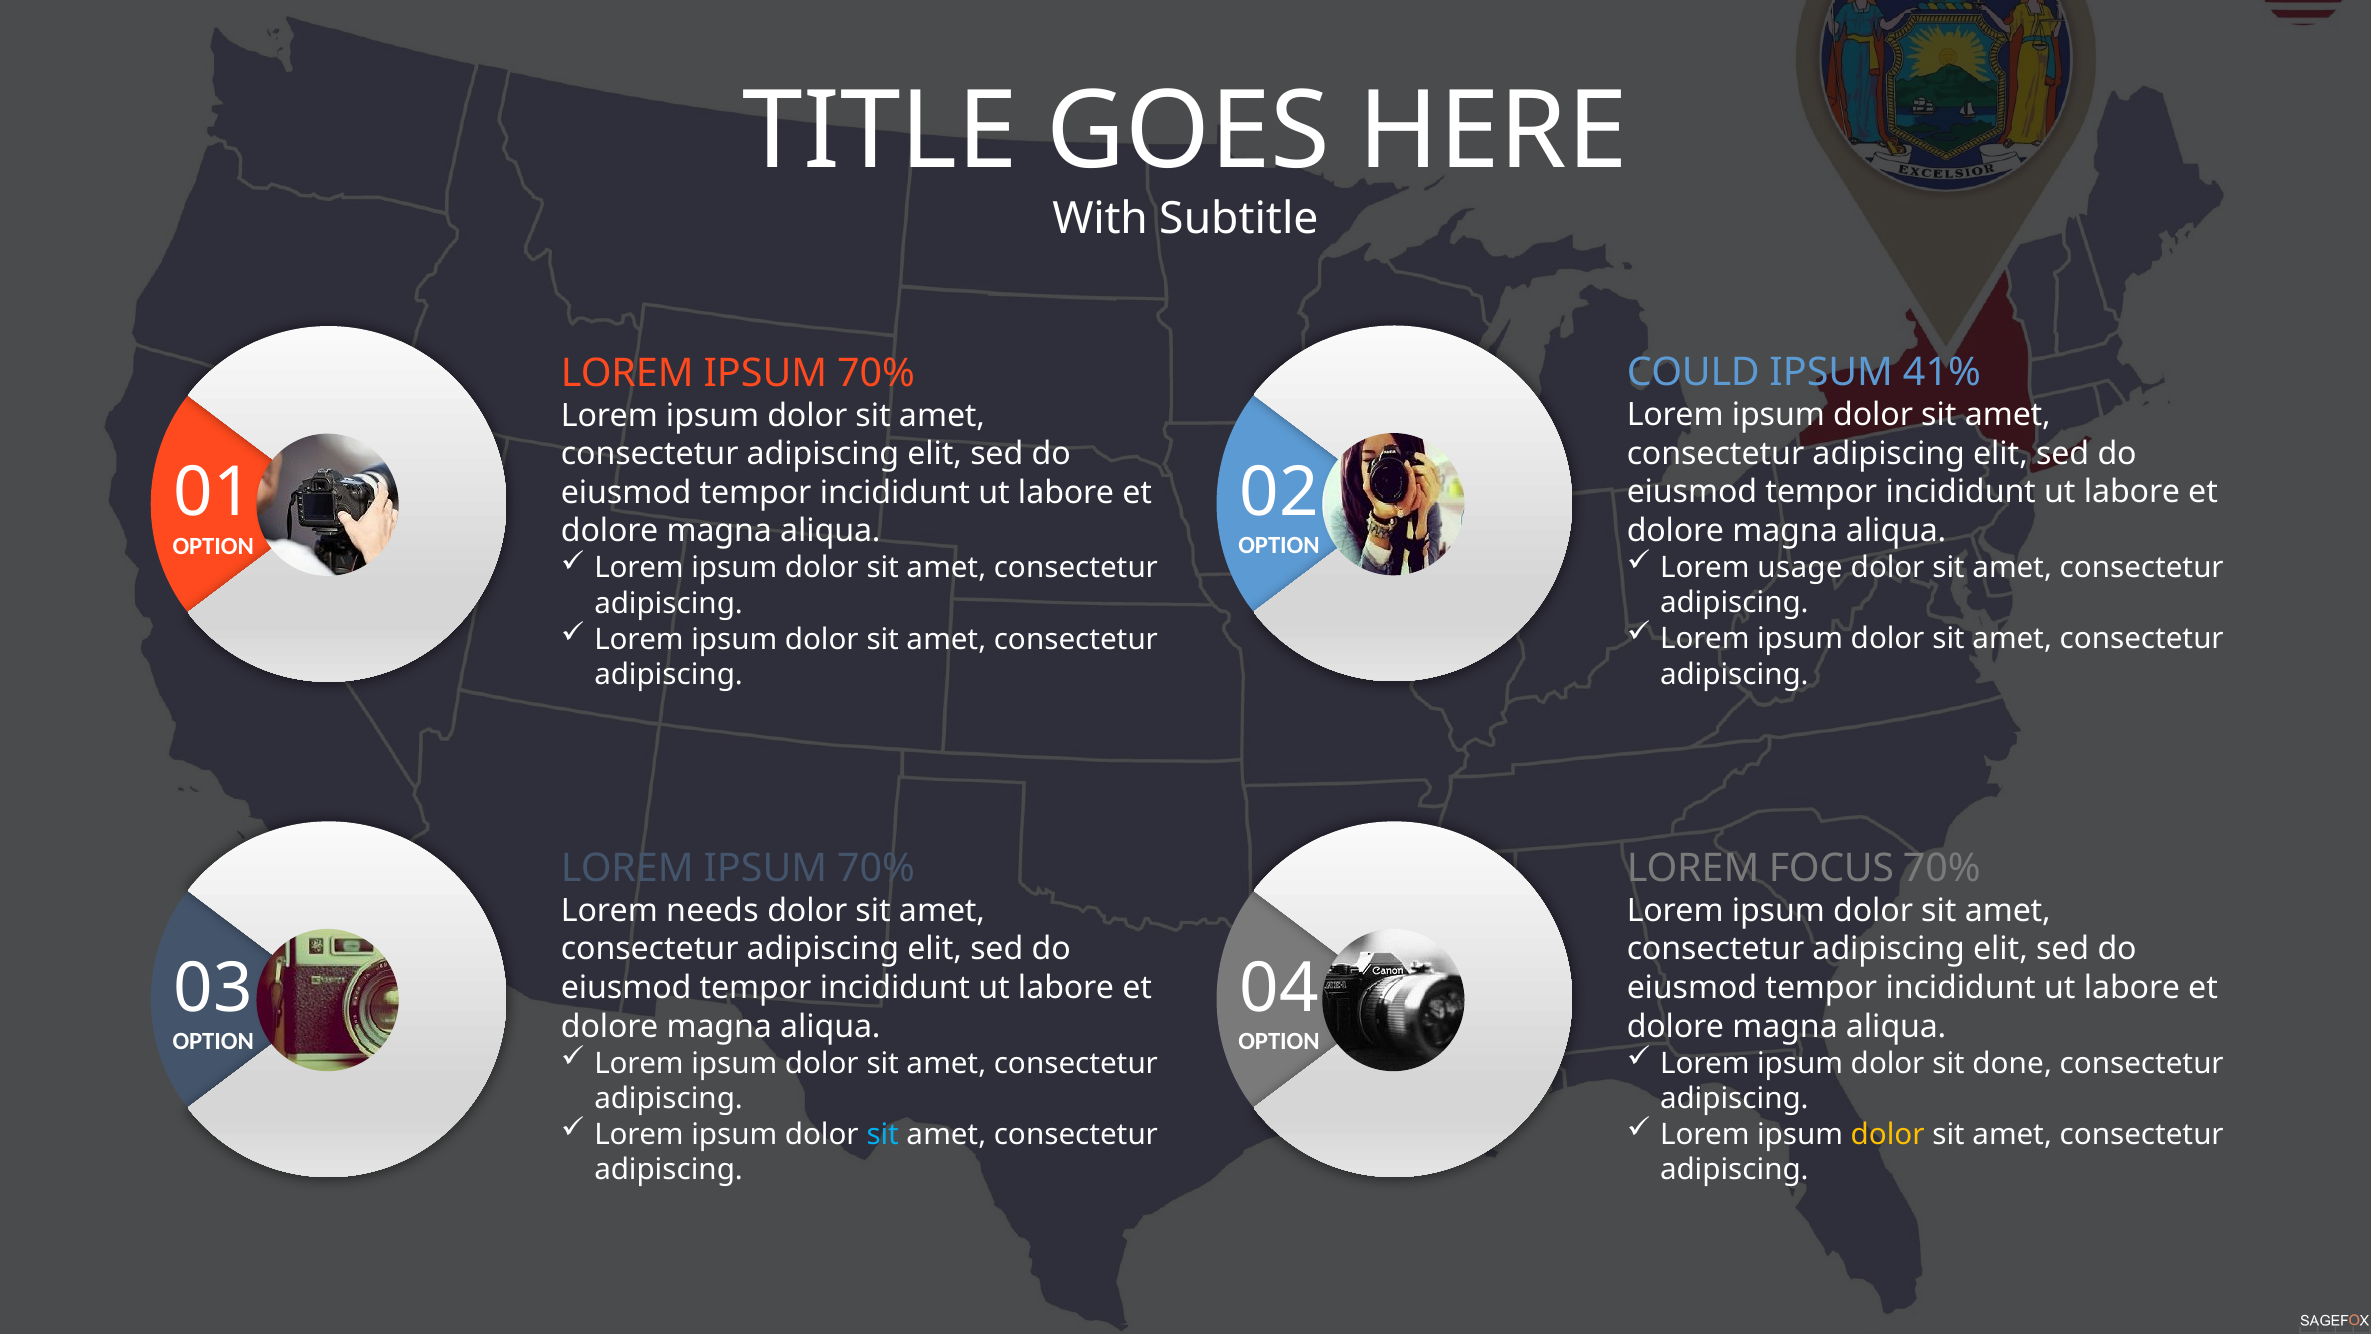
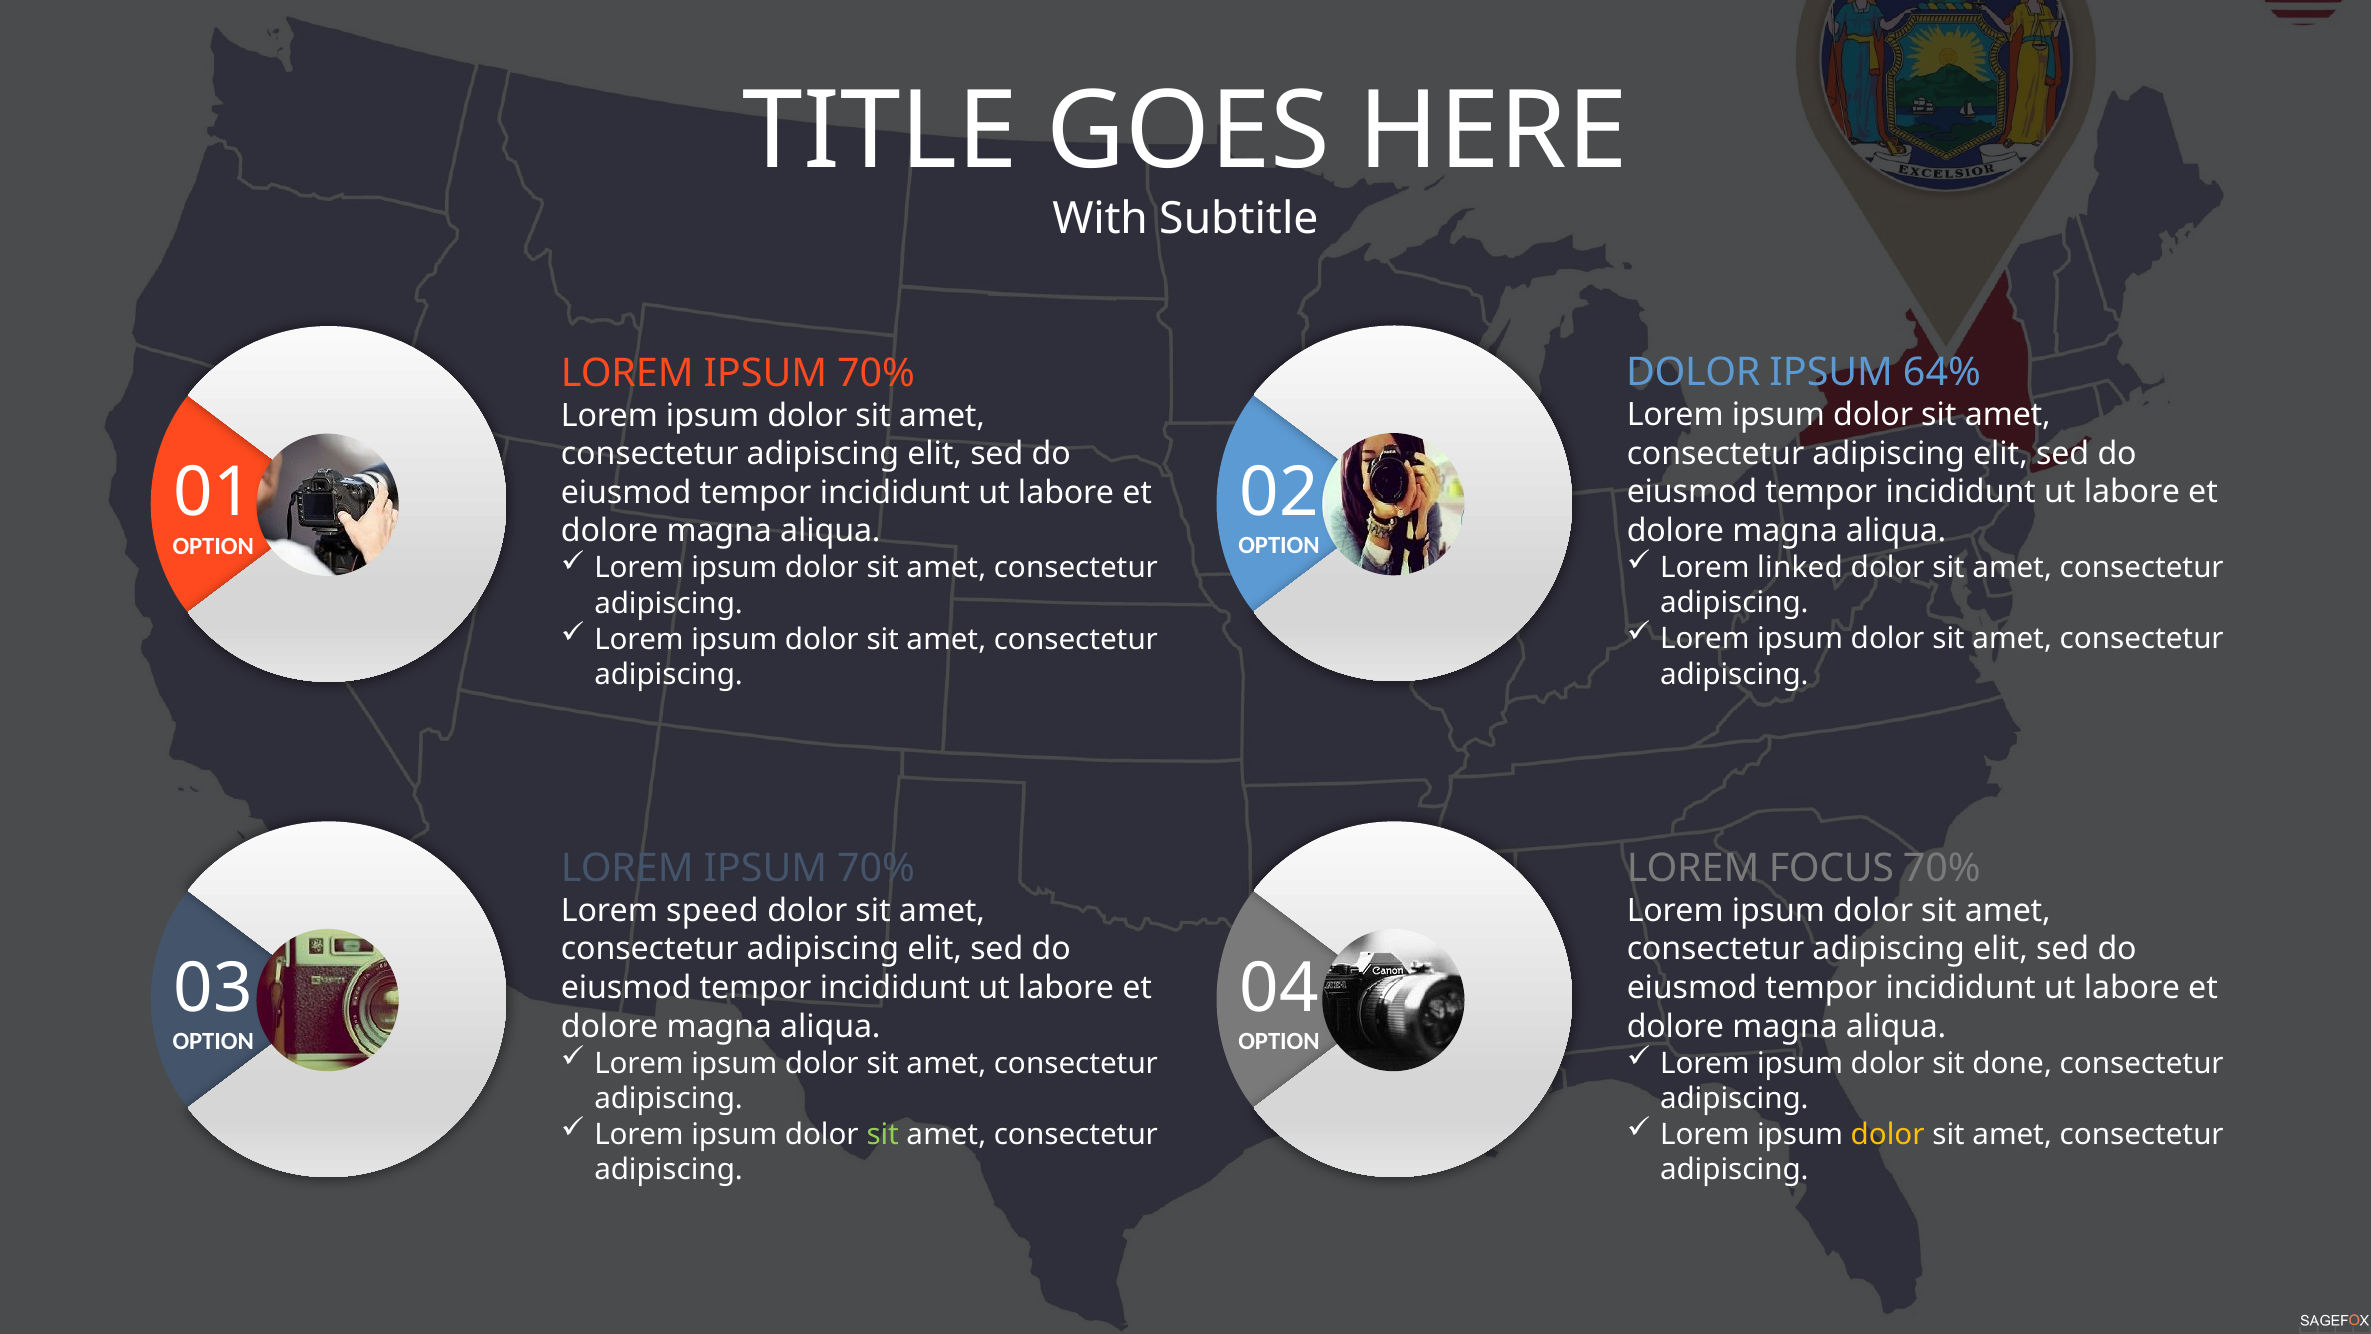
COULD at (1693, 372): COULD -> DOLOR
41%: 41% -> 64%
usage: usage -> linked
needs: needs -> speed
sit at (883, 1134) colour: light blue -> light green
